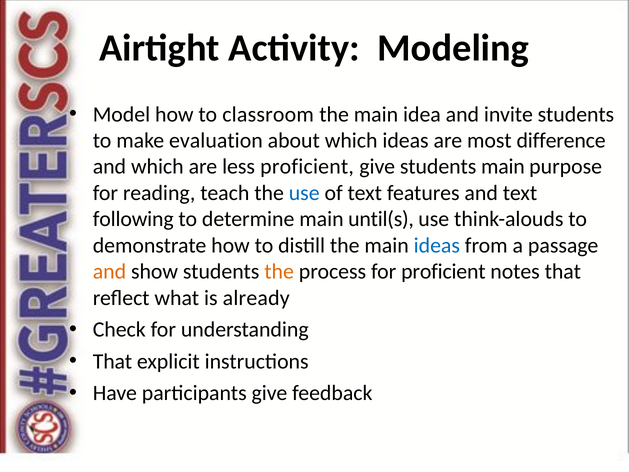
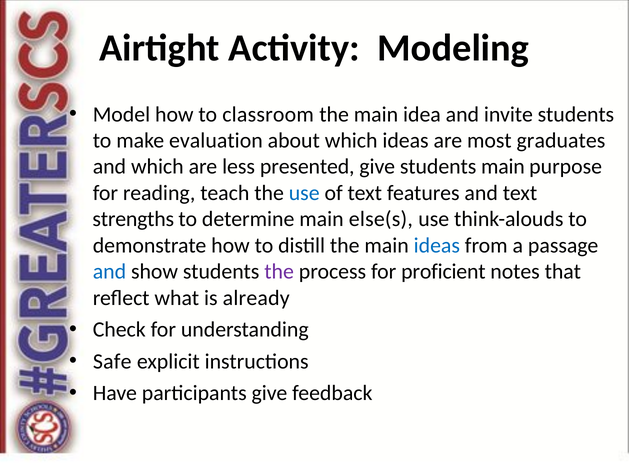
difference: difference -> graduates
less proficient: proficient -> presented
following: following -> strengths
until(s: until(s -> else(s
and at (109, 271) colour: orange -> blue
the at (279, 271) colour: orange -> purple
That at (112, 361): That -> Safe
